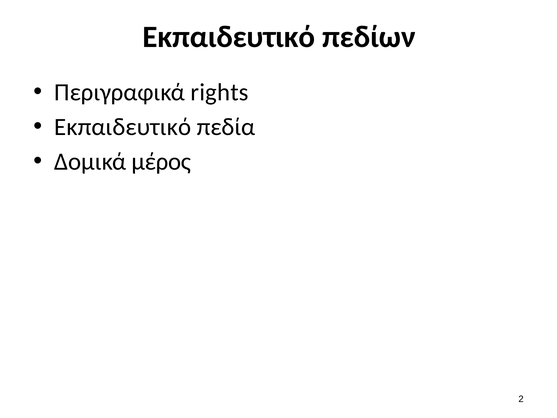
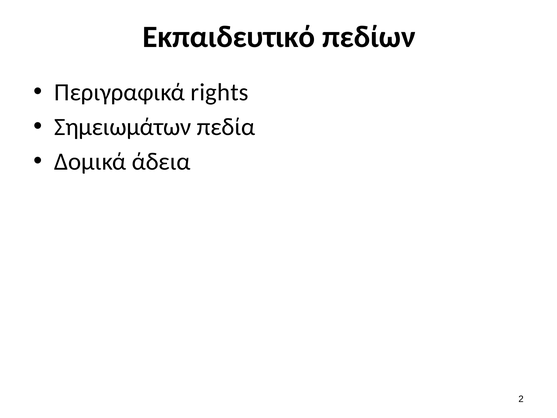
Εκπαιδευτικό at (123, 127): Εκπαιδευτικό -> Σημειωμάτων
μέρος: μέρος -> άδεια
